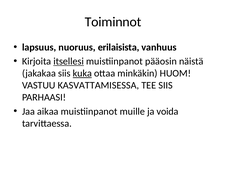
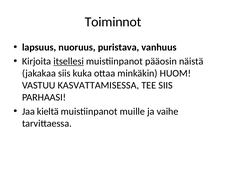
erilaisista: erilaisista -> puristava
kuka underline: present -> none
aikaa: aikaa -> kieltä
voida: voida -> vaihe
